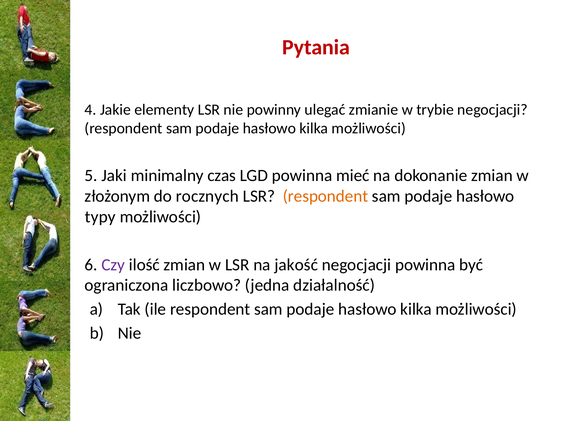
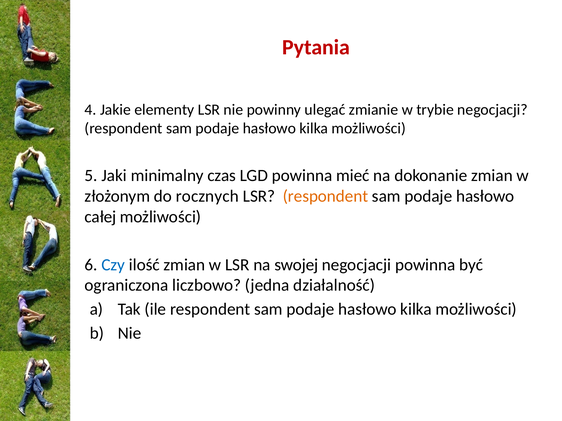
typy: typy -> całej
Czy colour: purple -> blue
jakość: jakość -> swojej
